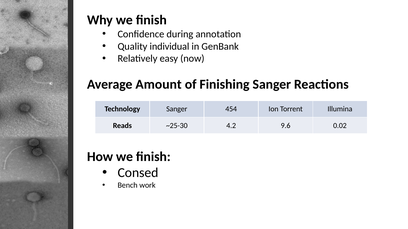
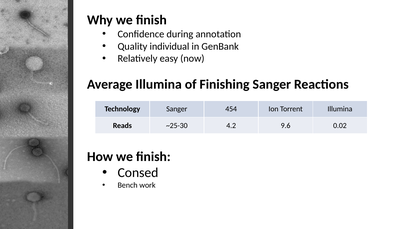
Average Amount: Amount -> Illumina
